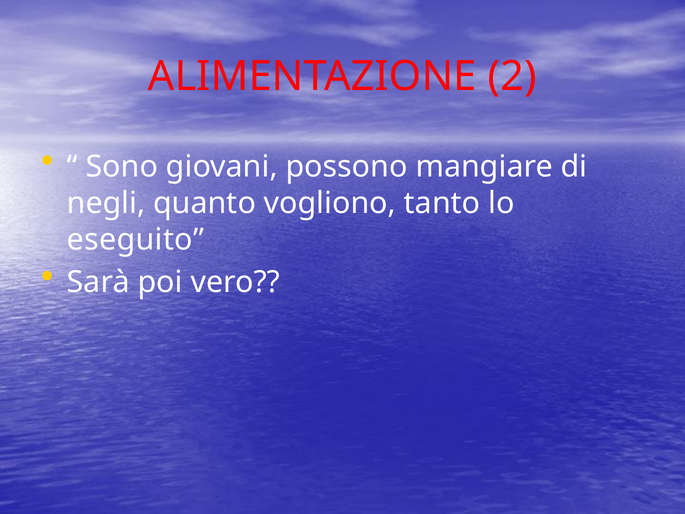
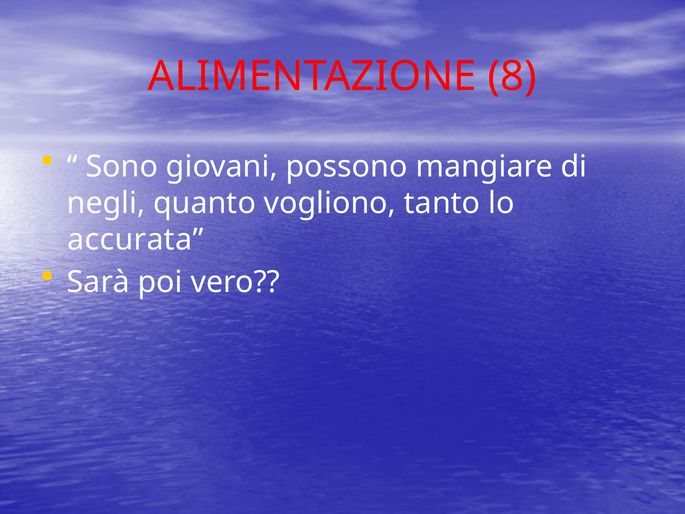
2: 2 -> 8
eseguito: eseguito -> accurata
